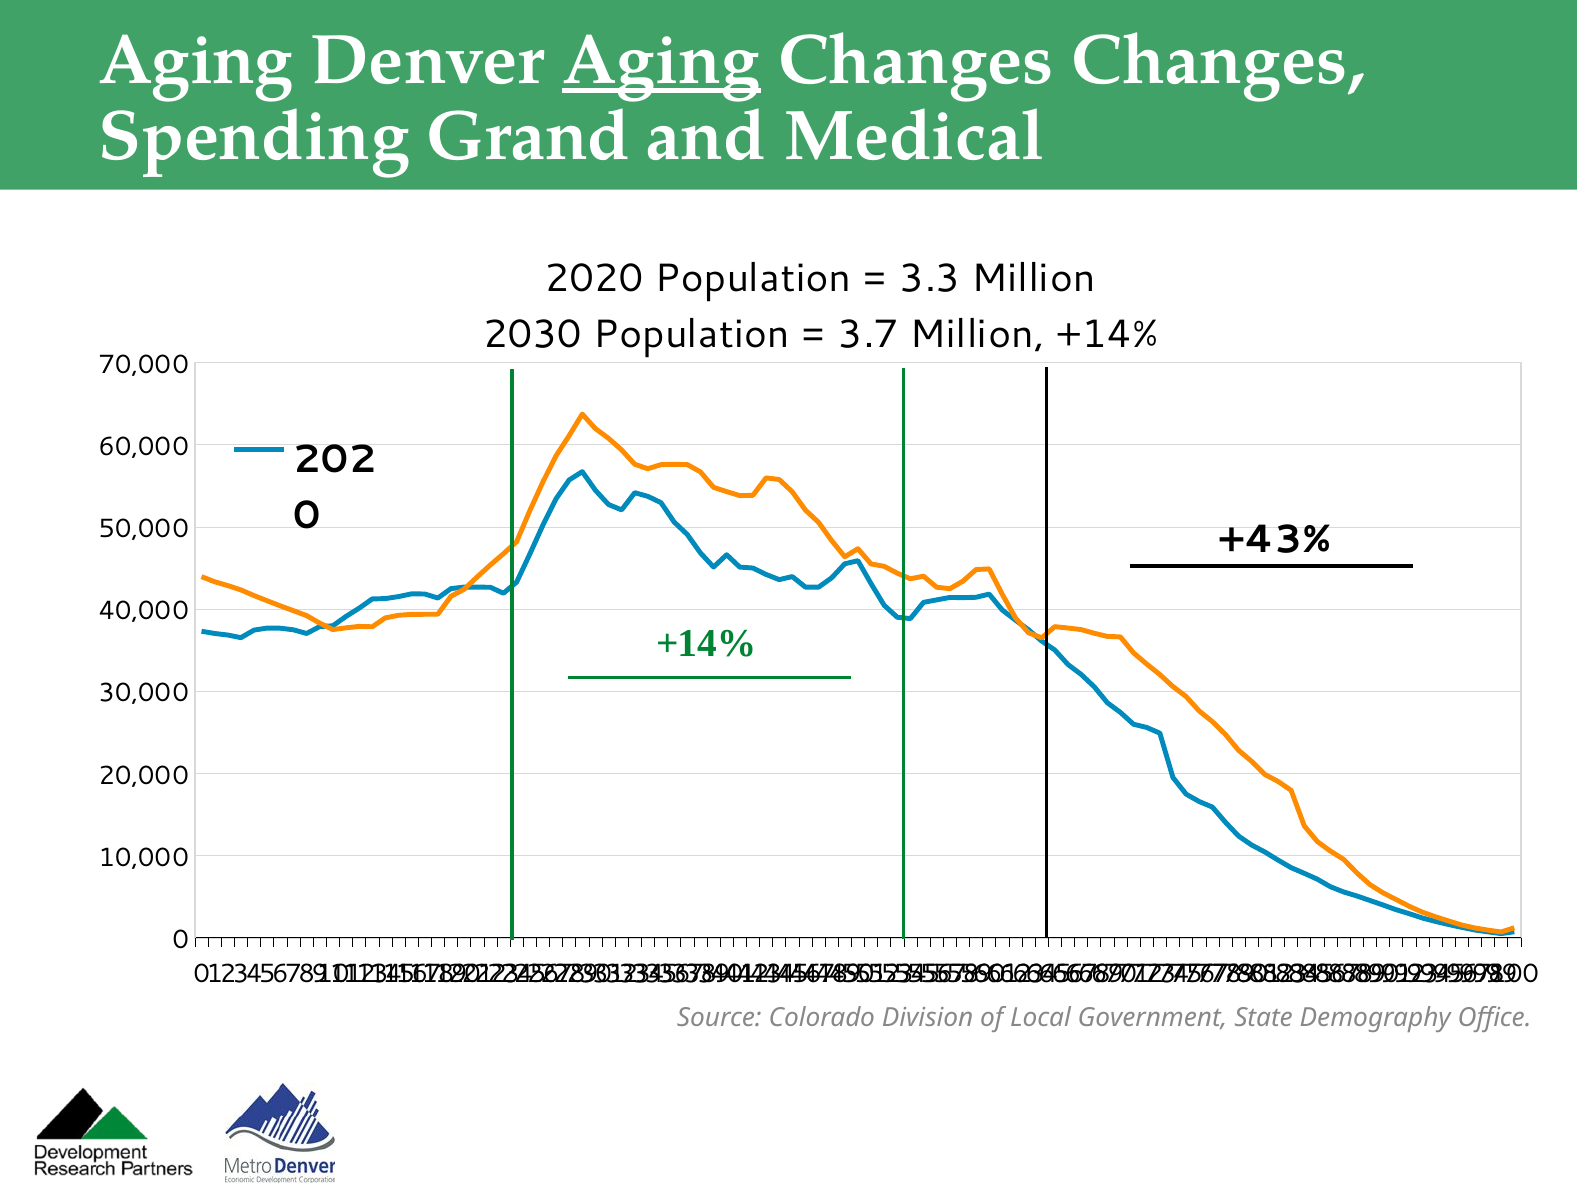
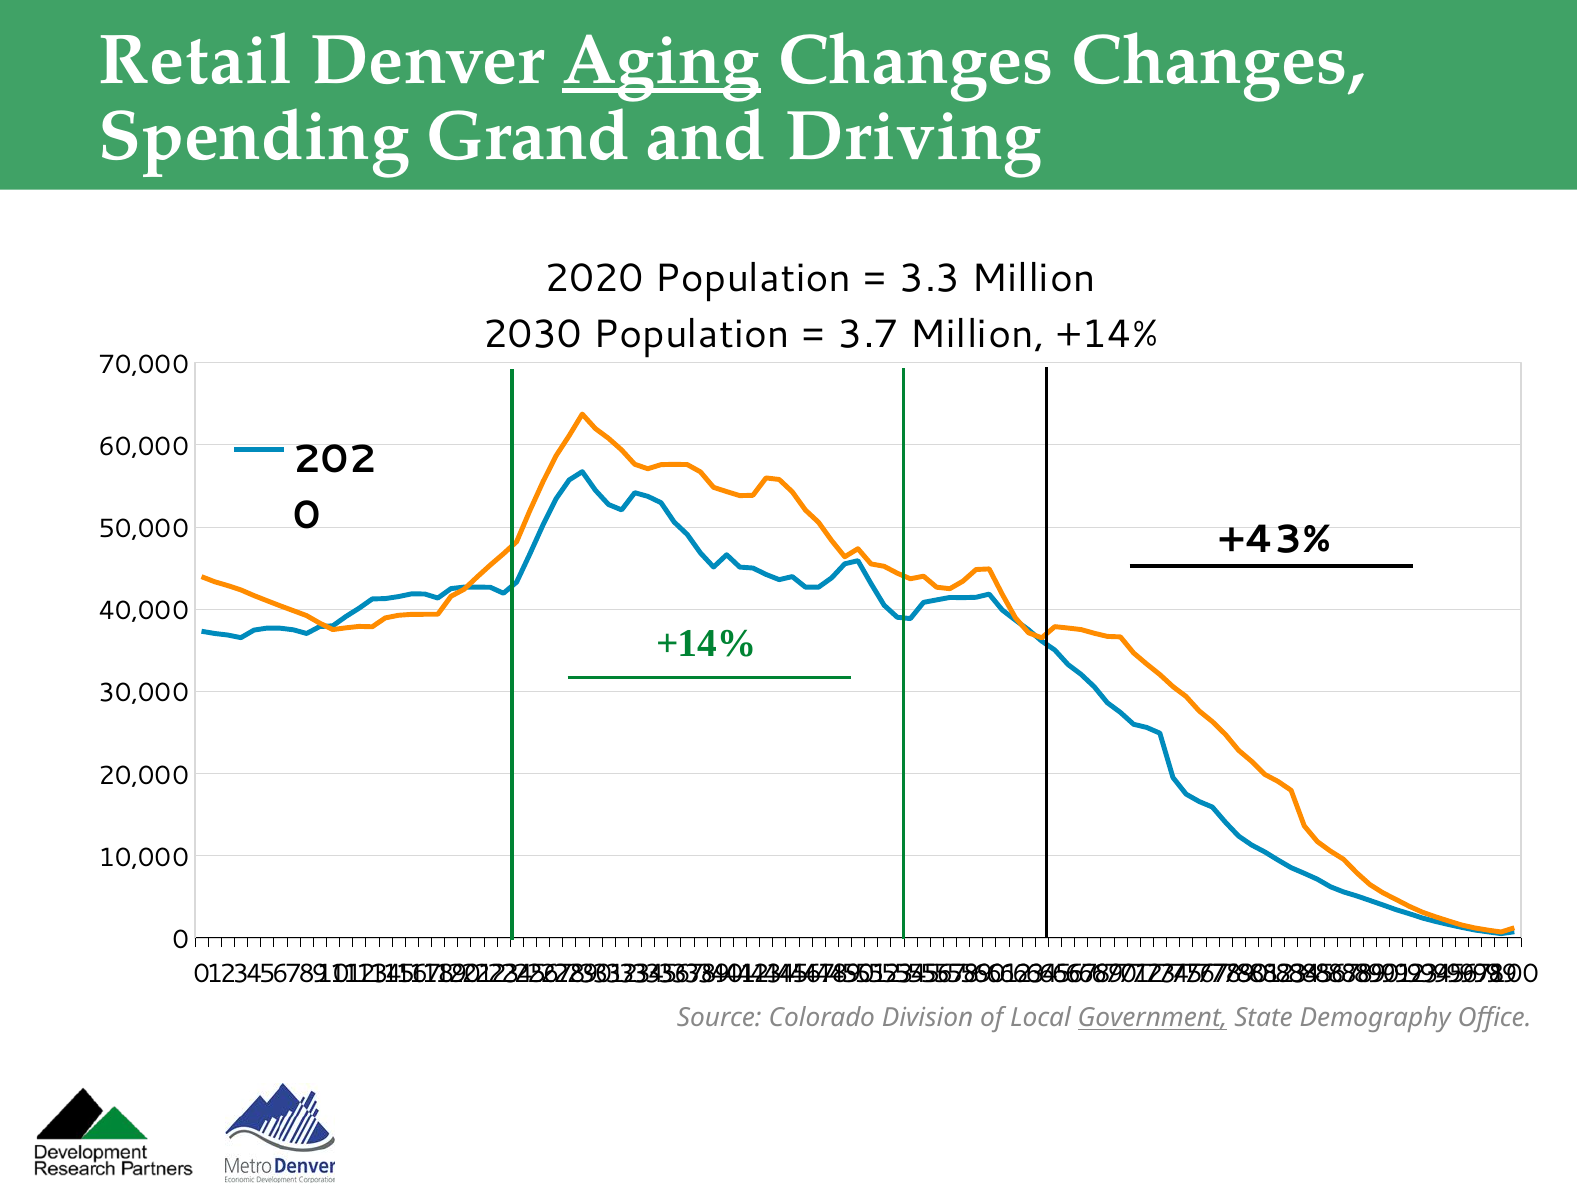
Aging at (196, 60): Aging -> Retail
Medical: Medical -> Driving
Government underline: none -> present
